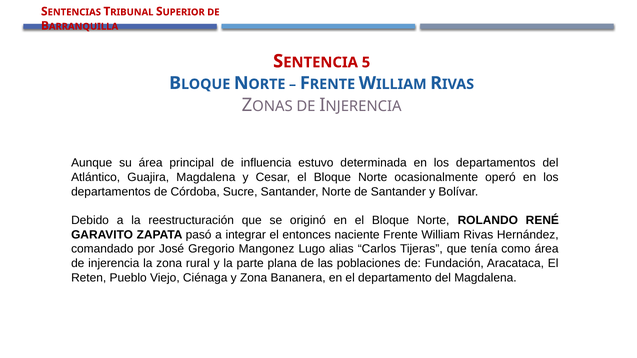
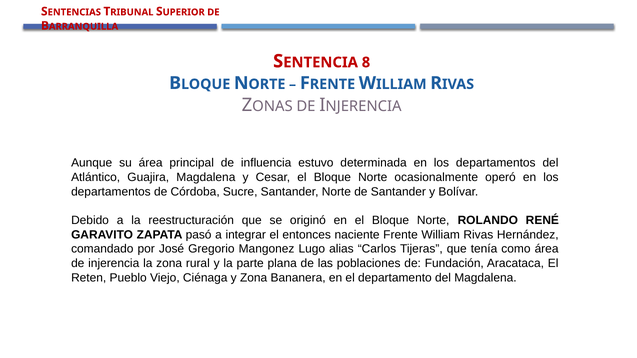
5: 5 -> 8
